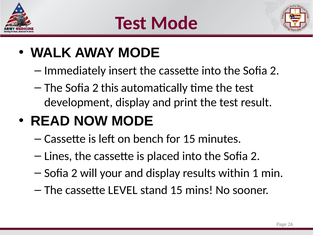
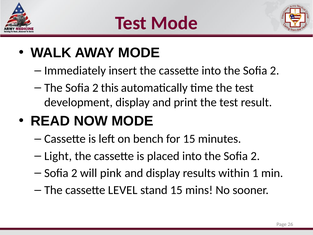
Lines: Lines -> Light
your: your -> pink
